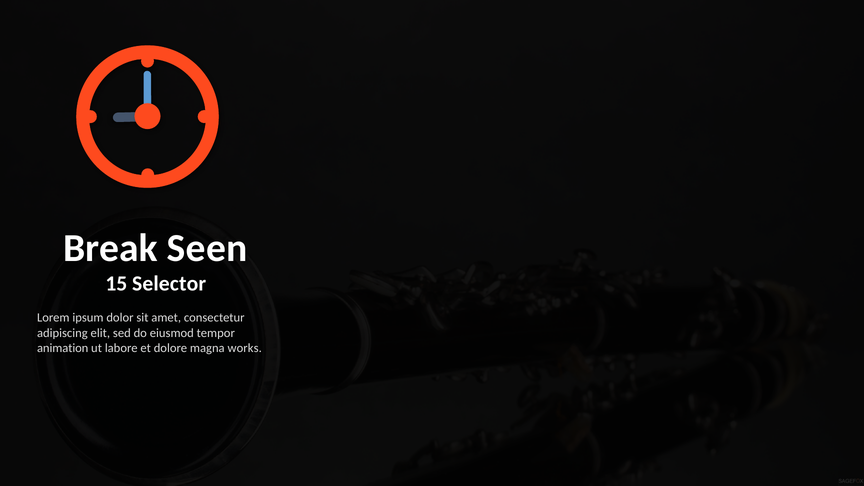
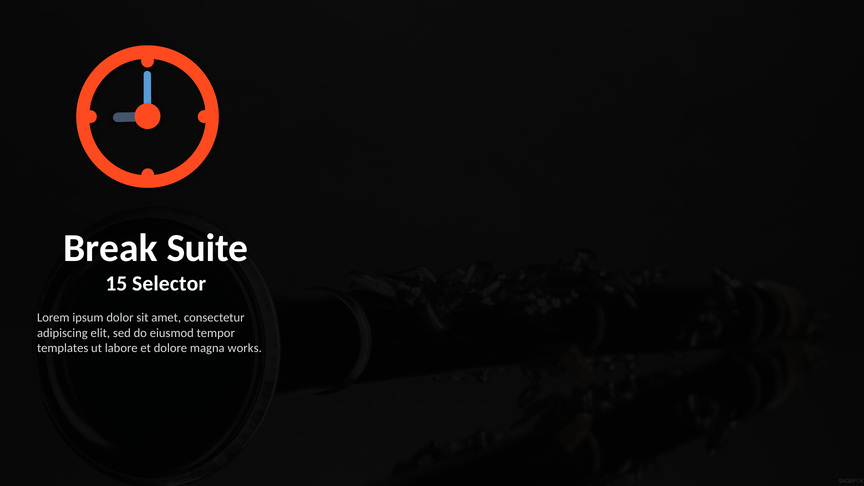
Seen: Seen -> Suite
animation: animation -> templates
